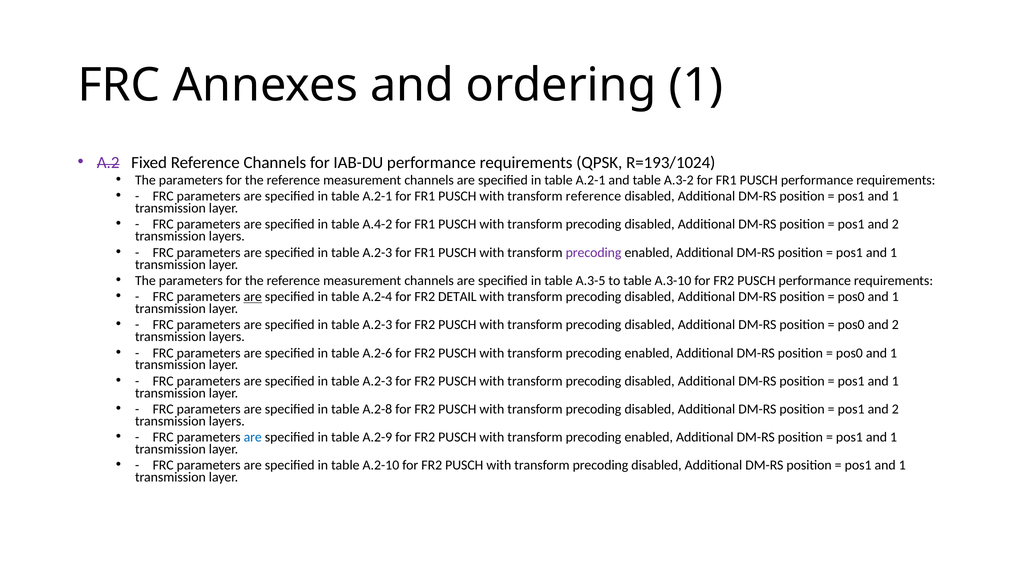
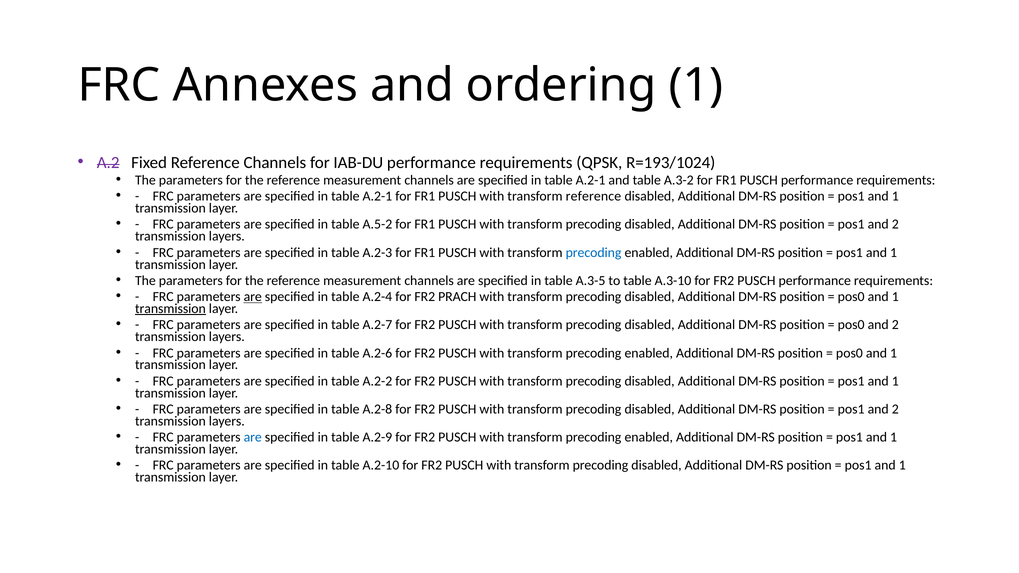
A.4-2: A.4-2 -> A.5-2
precoding at (594, 253) colour: purple -> blue
DETAIL: DETAIL -> PRACH
transmission at (170, 309) underline: none -> present
A.2-3 at (377, 325): A.2-3 -> A.2-7
A.2-3 at (377, 381): A.2-3 -> A.2-2
